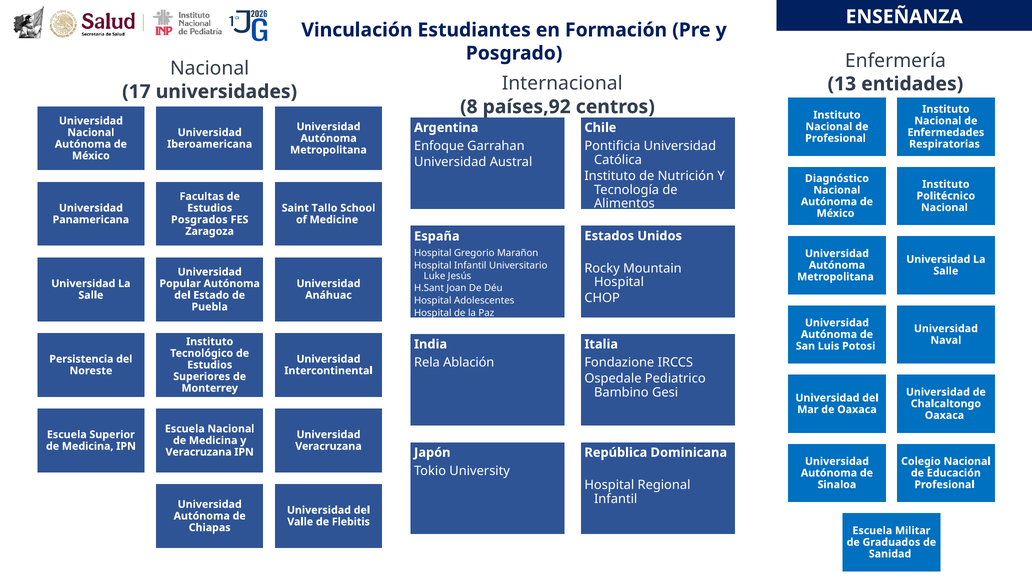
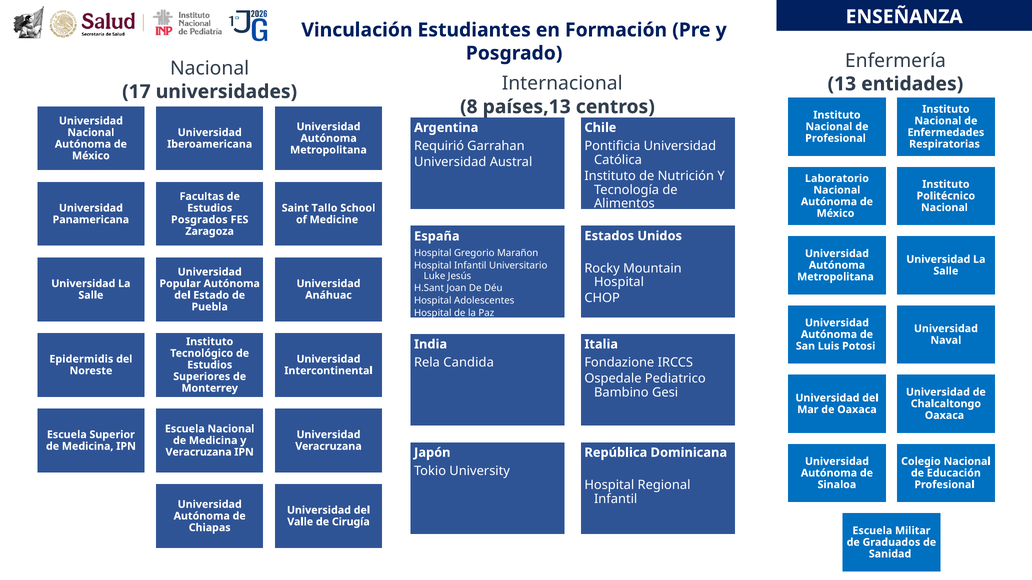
países,92: países,92 -> países,13
Enfoque: Enfoque -> Requirió
Diagnóstico: Diagnóstico -> Laboratorio
Persistencia: Persistencia -> Epidermidis
Ablación: Ablación -> Candida
Flebitis: Flebitis -> Cirugía
